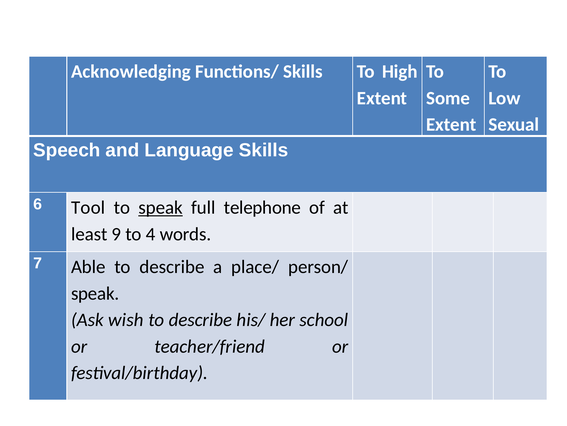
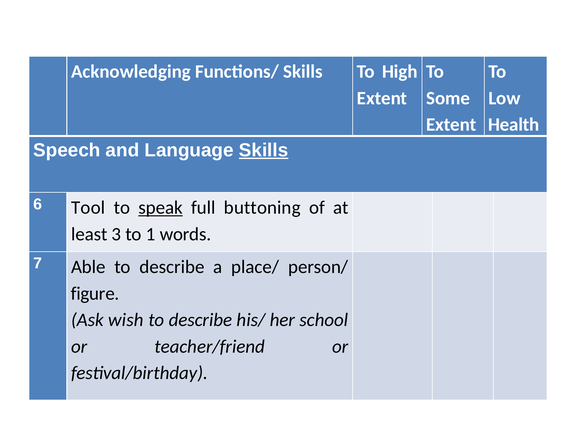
Sexual: Sexual -> Health
Skills at (264, 150) underline: none -> present
telephone: telephone -> buttoning
9: 9 -> 3
4: 4 -> 1
speak at (95, 293): speak -> figure
